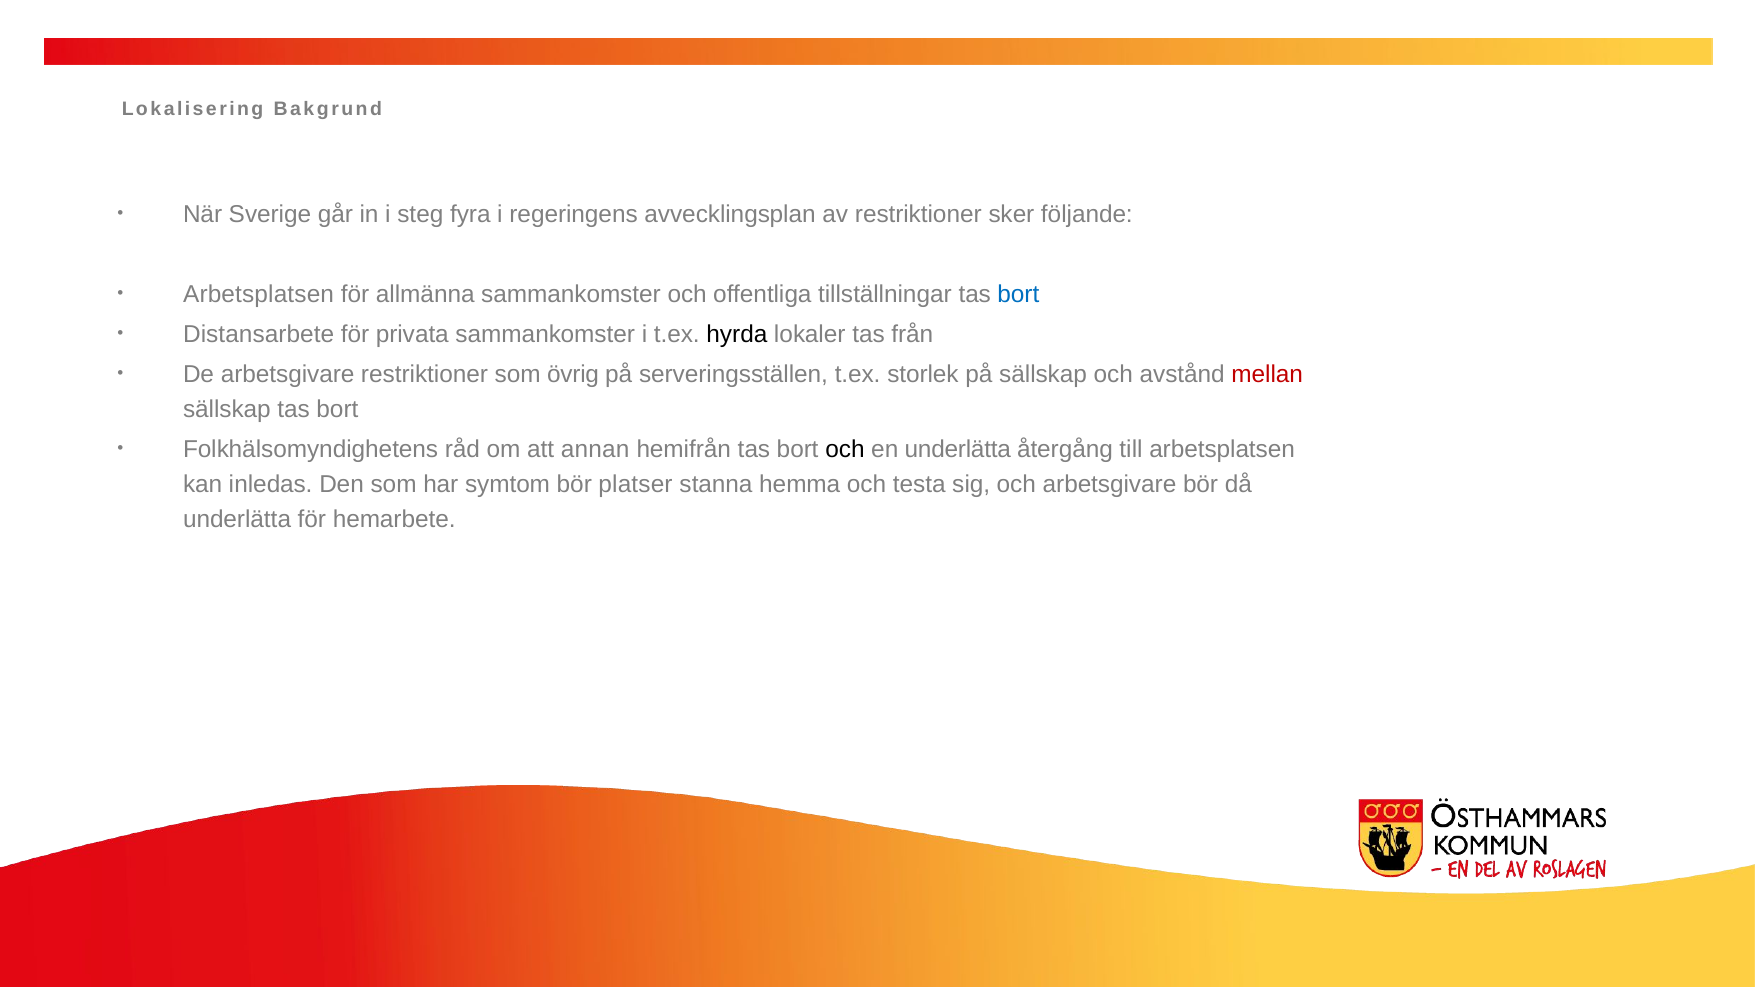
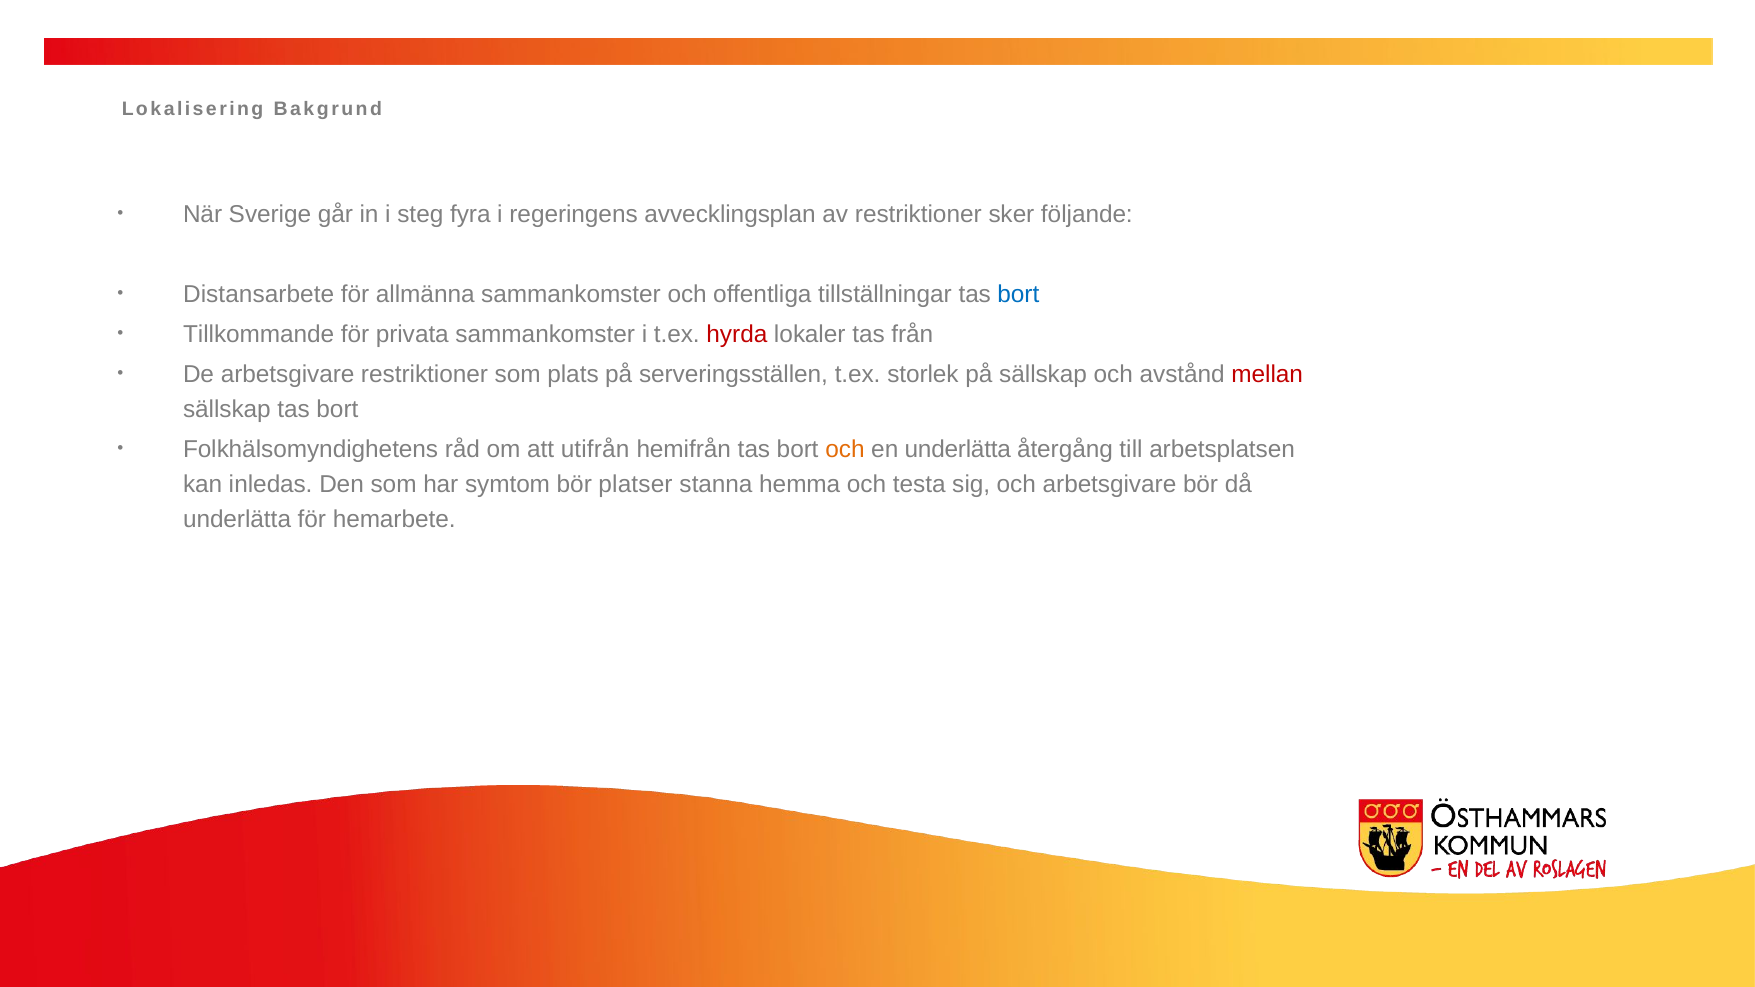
Arbetsplatsen at (259, 294): Arbetsplatsen -> Distansarbete
Distansarbete: Distansarbete -> Tillkommande
hyrda colour: black -> red
övrig: övrig -> plats
annan: annan -> utifrån
och at (845, 449) colour: black -> orange
